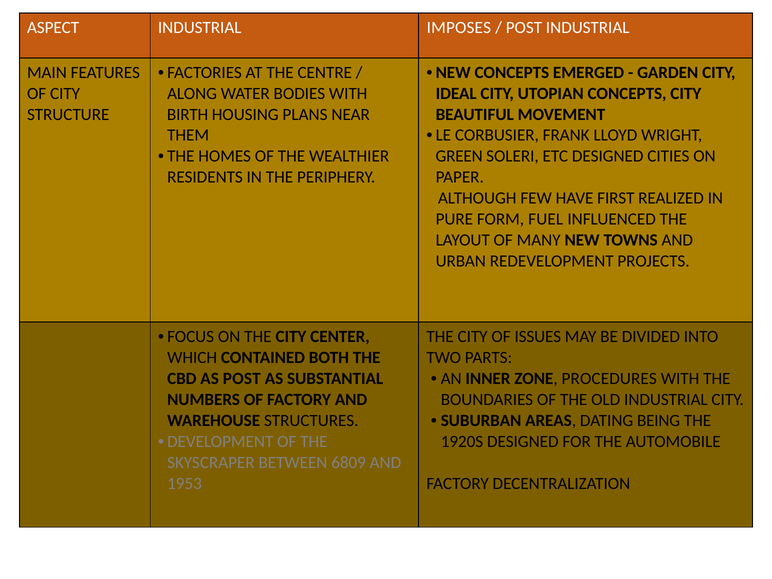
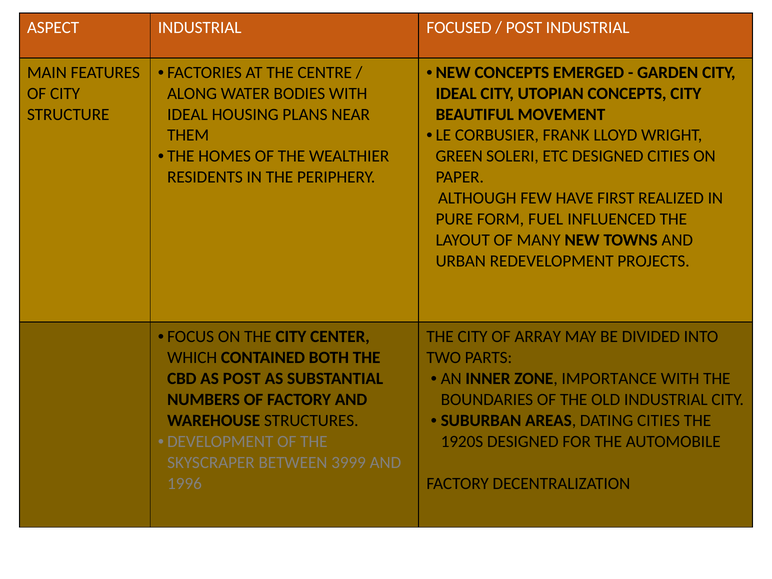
IMPOSES: IMPOSES -> FOCUSED
BIRTH at (188, 114): BIRTH -> IDEAL
ISSUES: ISSUES -> ARRAY
PROCEDURES: PROCEDURES -> IMPORTANCE
DATING BEING: BEING -> CITIES
6809: 6809 -> 3999
1953: 1953 -> 1996
